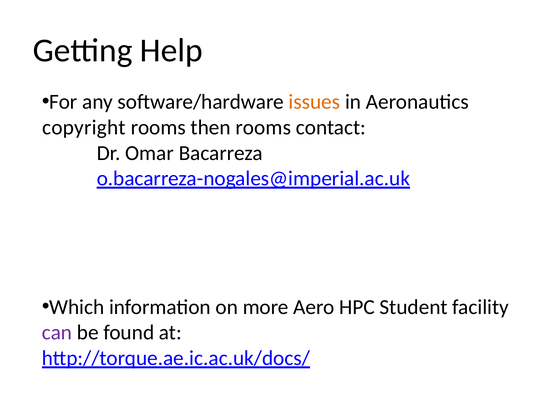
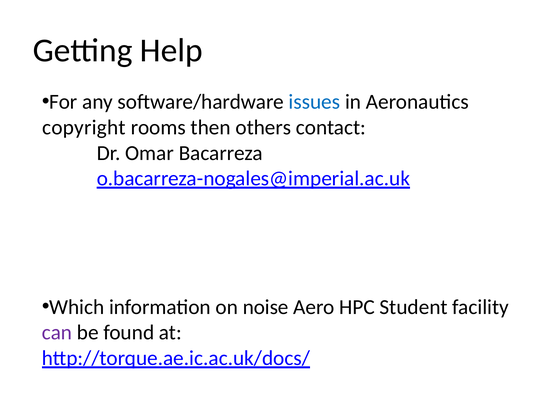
issues colour: orange -> blue
then rooms: rooms -> others
more: more -> noise
